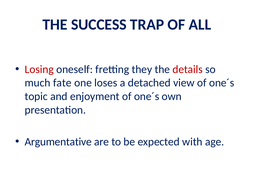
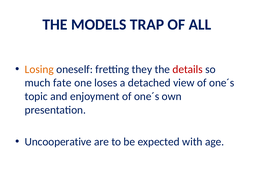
SUCCESS: SUCCESS -> MODELS
Losing colour: red -> orange
Argumentative: Argumentative -> Uncooperative
